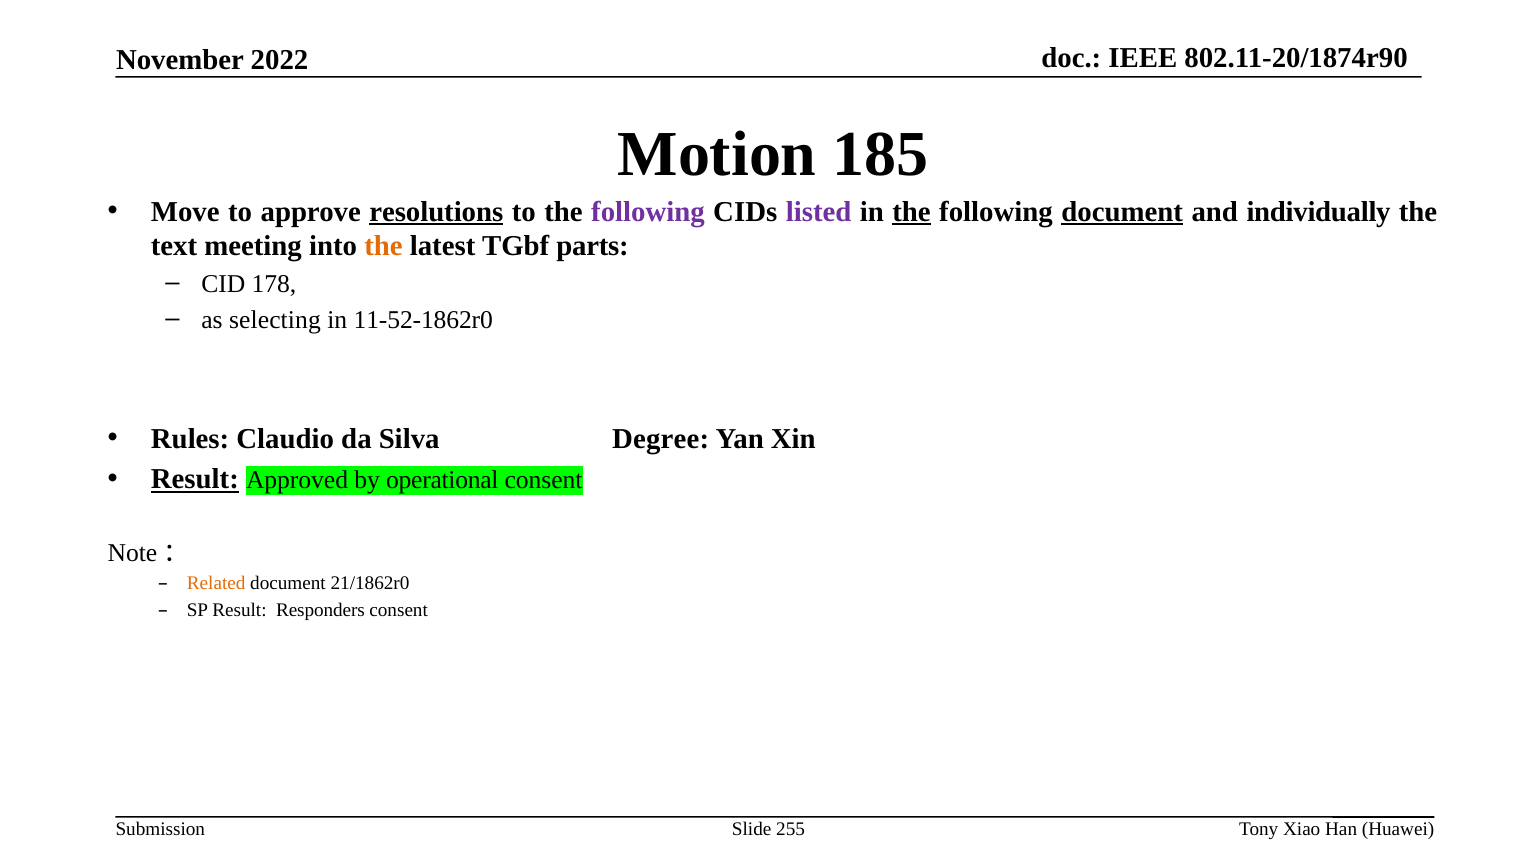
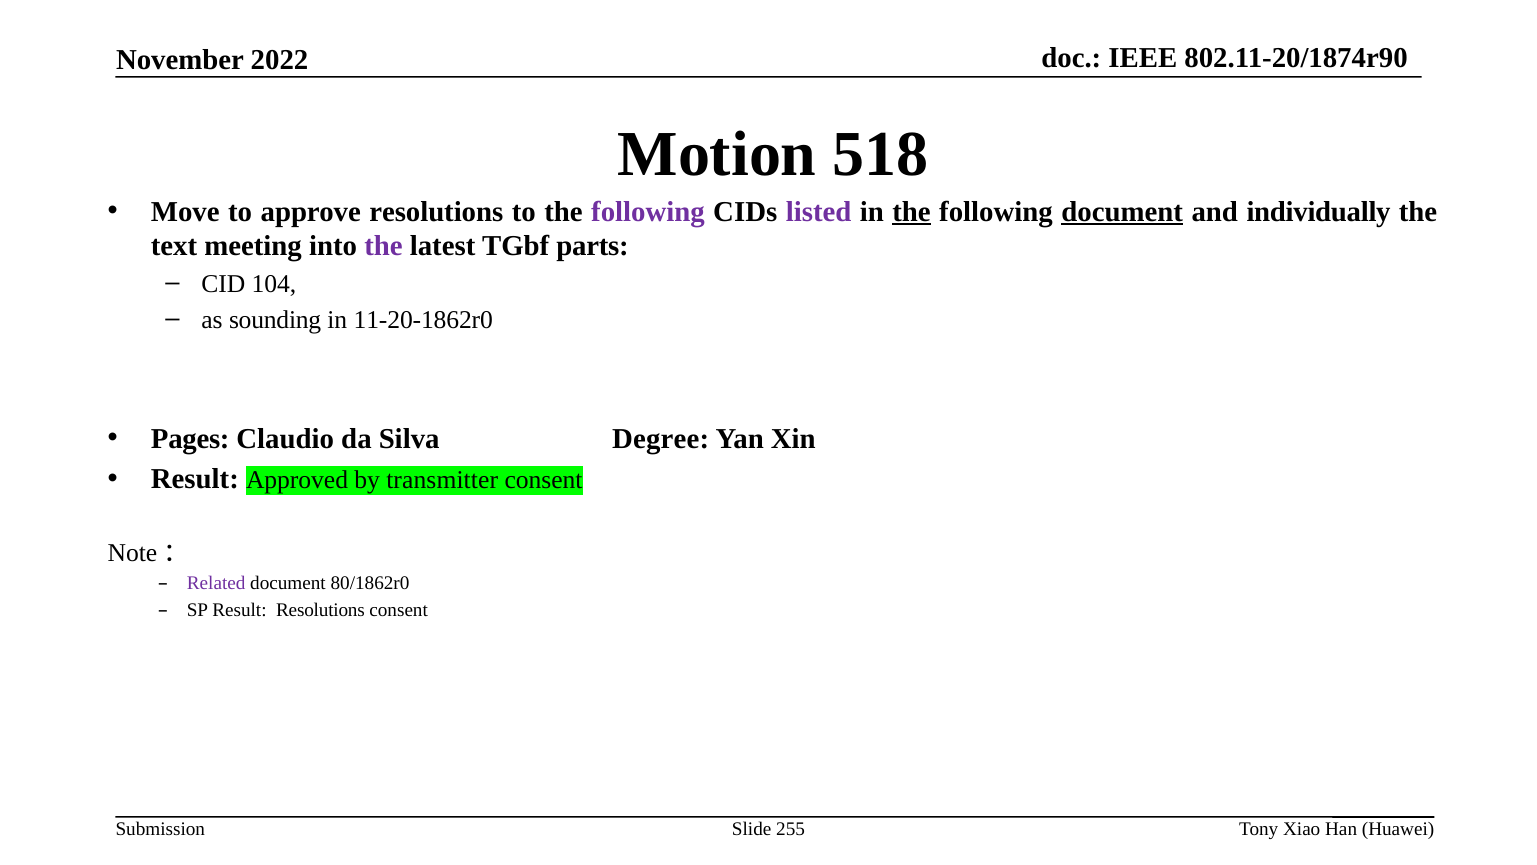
185: 185 -> 518
resolutions at (436, 211) underline: present -> none
the at (383, 246) colour: orange -> purple
178: 178 -> 104
selecting: selecting -> sounding
11-52-1862r0: 11-52-1862r0 -> 11-20-1862r0
Rules: Rules -> Pages
Result at (195, 479) underline: present -> none
operational: operational -> transmitter
Related colour: orange -> purple
21/1862r0: 21/1862r0 -> 80/1862r0
Result Responders: Responders -> Resolutions
